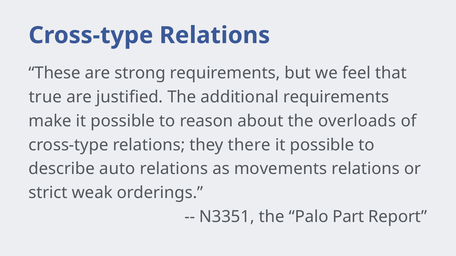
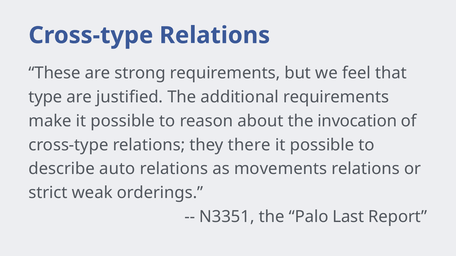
true: true -> type
overloads: overloads -> invocation
Part: Part -> Last
